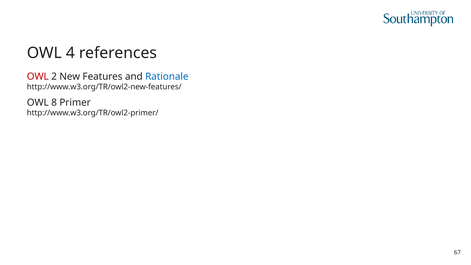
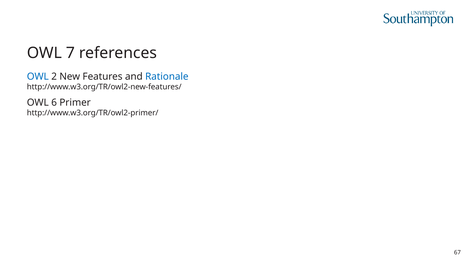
4: 4 -> 7
OWL at (38, 76) colour: red -> blue
8: 8 -> 6
